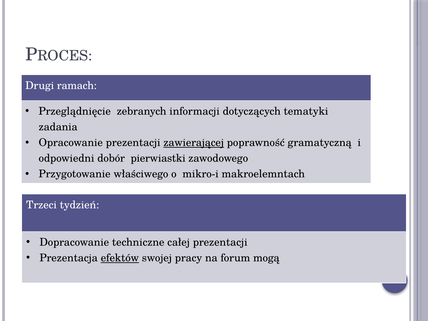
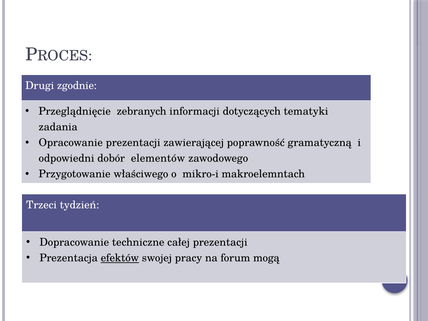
ramach: ramach -> zgodnie
zawierającej underline: present -> none
pierwiastki: pierwiastki -> elementów
